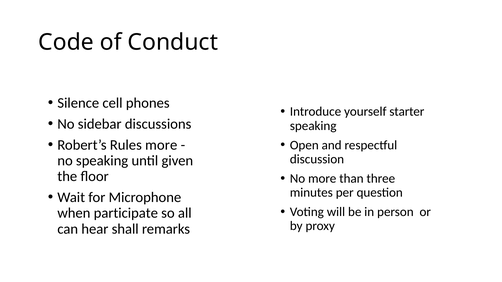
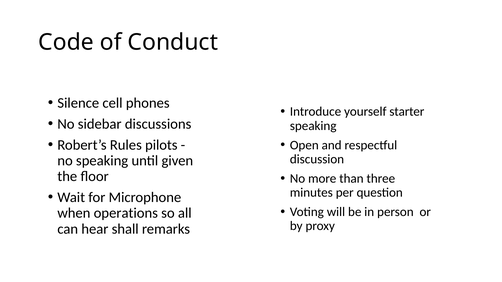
Rules more: more -> pilots
participate: participate -> operations
